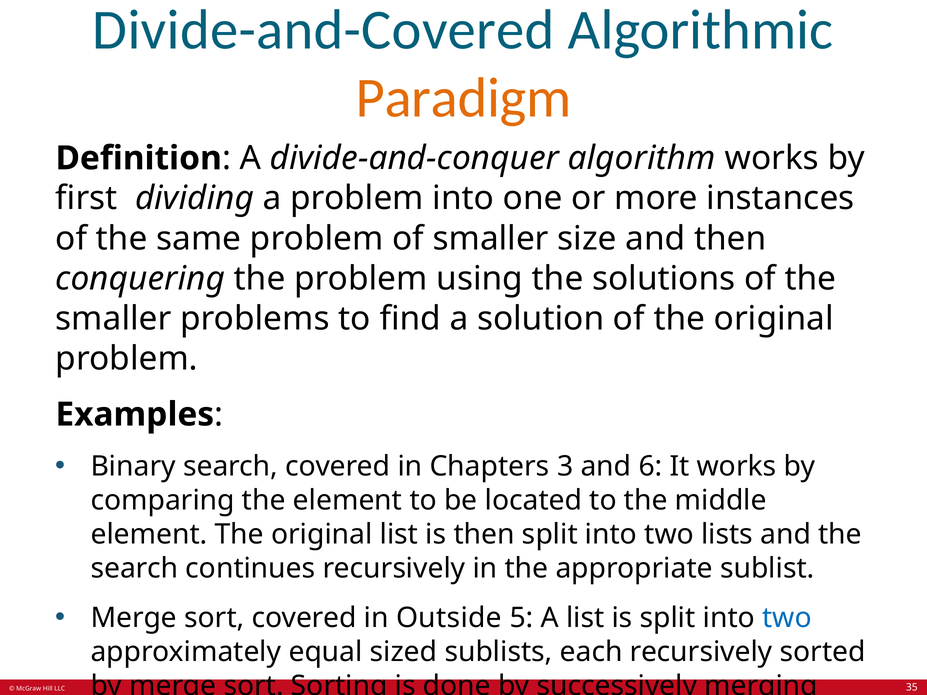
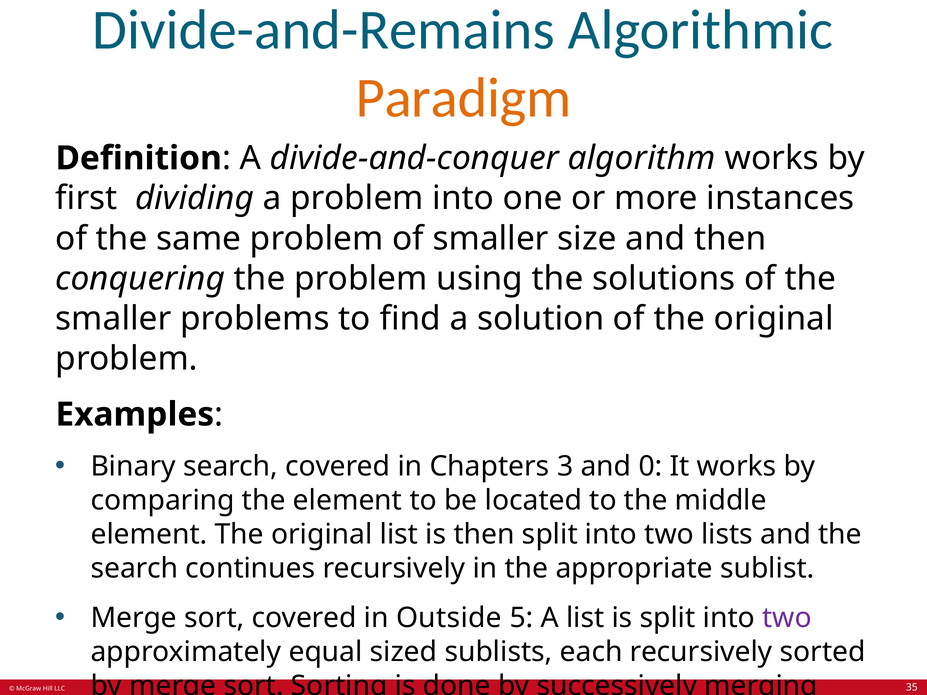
Divide-and-Covered: Divide-and-Covered -> Divide-and-Remains
6: 6 -> 0
two at (787, 618) colour: blue -> purple
